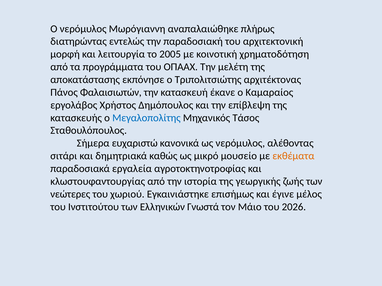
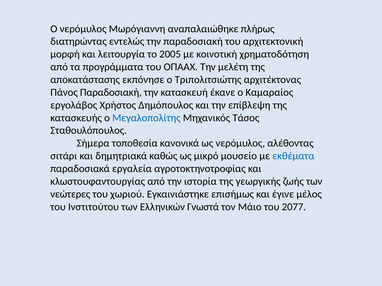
Πάνος Φαλαισιωτών: Φαλαισιωτών -> Παραδοσιακή
ευχαριστώ: ευχαριστώ -> τοποθεσία
εκθέματα colour: orange -> blue
2026: 2026 -> 2077
